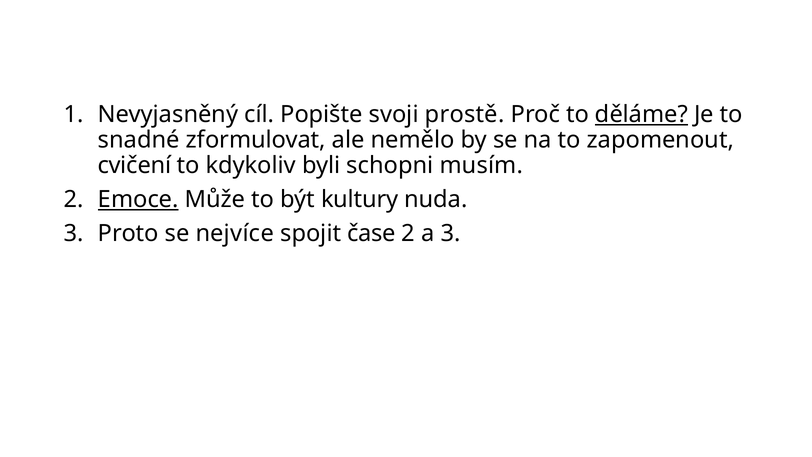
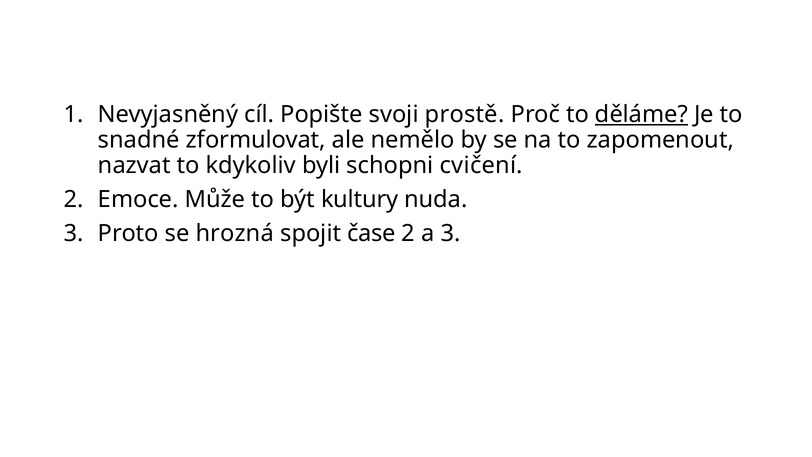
cvičení: cvičení -> nazvat
musím: musím -> cvičení
Emoce underline: present -> none
nejvíce: nejvíce -> hrozná
